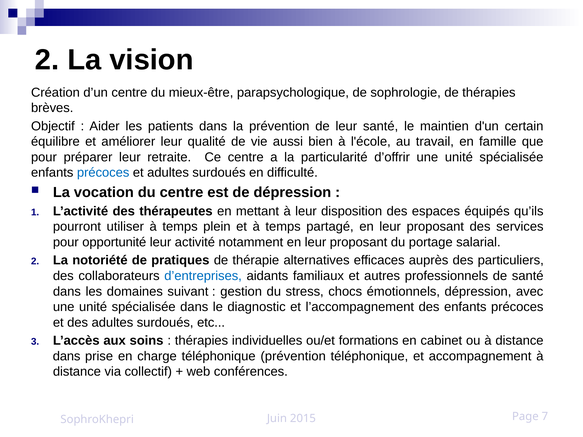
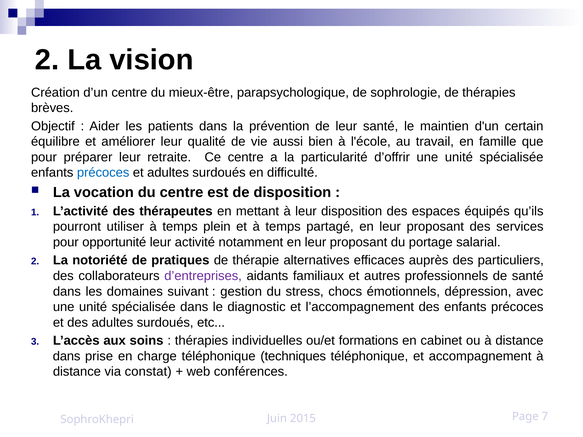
de dépression: dépression -> disposition
d’entreprises colour: blue -> purple
téléphonique prévention: prévention -> techniques
collectif: collectif -> constat
